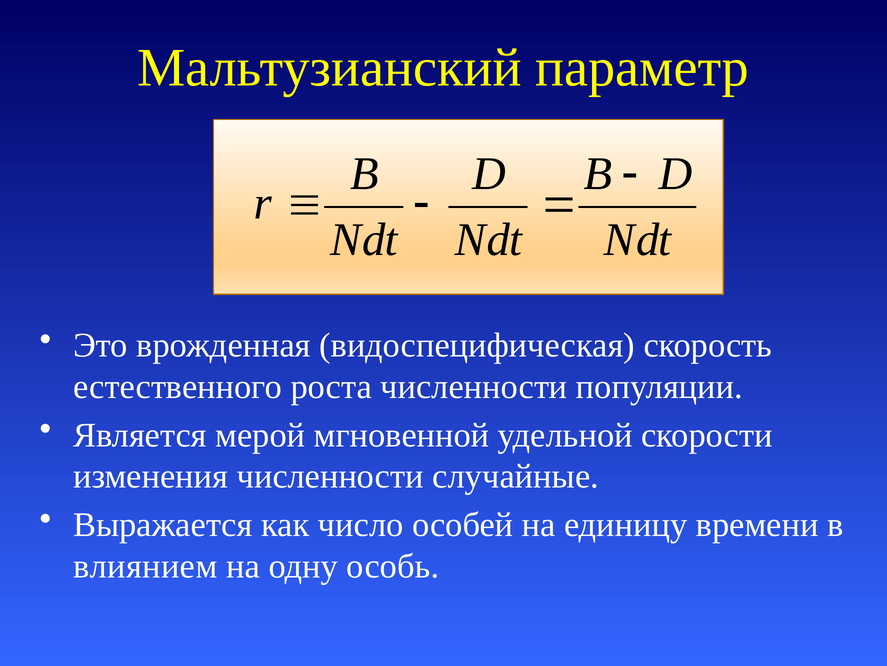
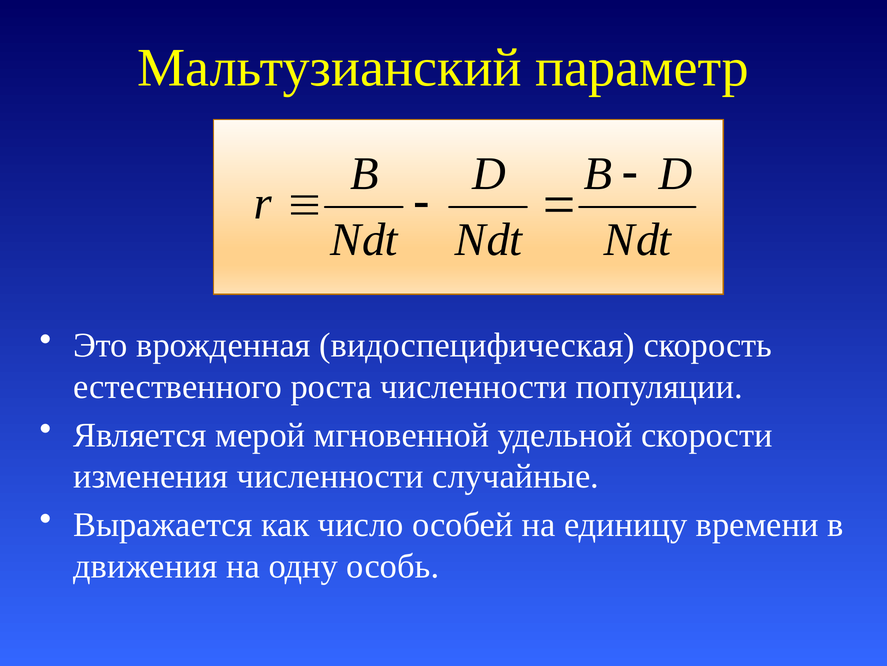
влиянием: влиянием -> движения
